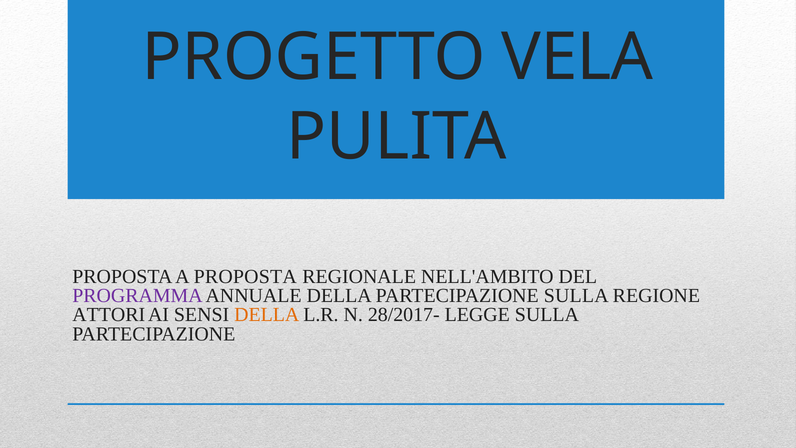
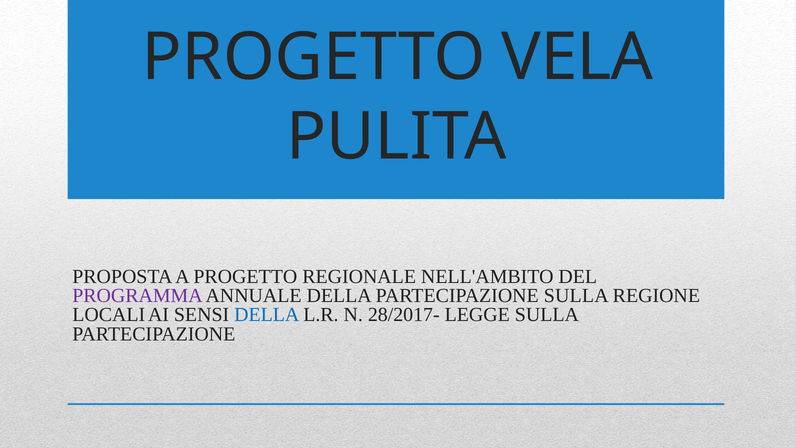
A PROPOSTA: PROPOSTA -> PROGETTO
ATTORI: ATTORI -> LOCALI
DELLA at (267, 315) colour: orange -> blue
